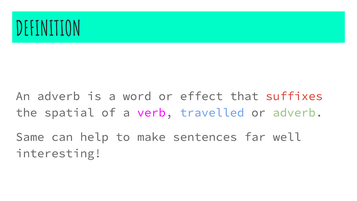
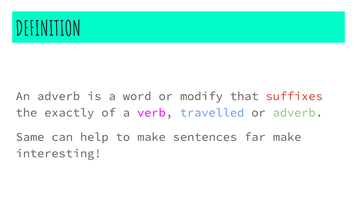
effect: effect -> modify
spatial: spatial -> exactly
far well: well -> make
